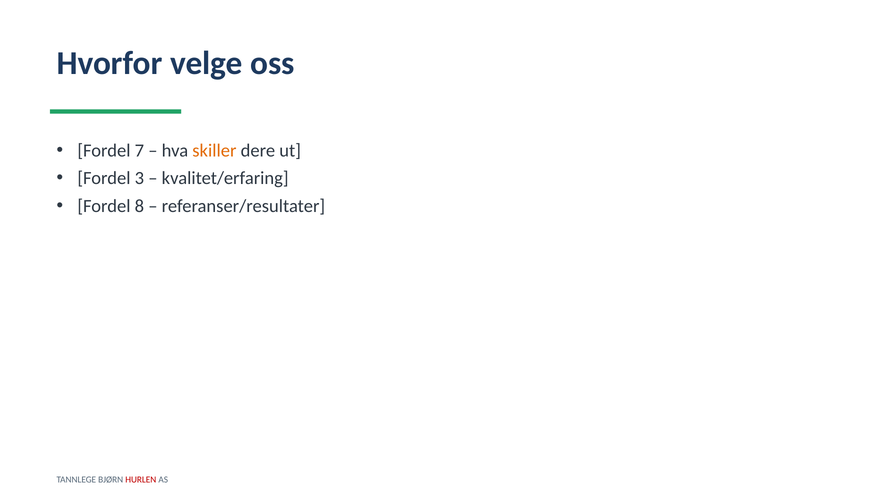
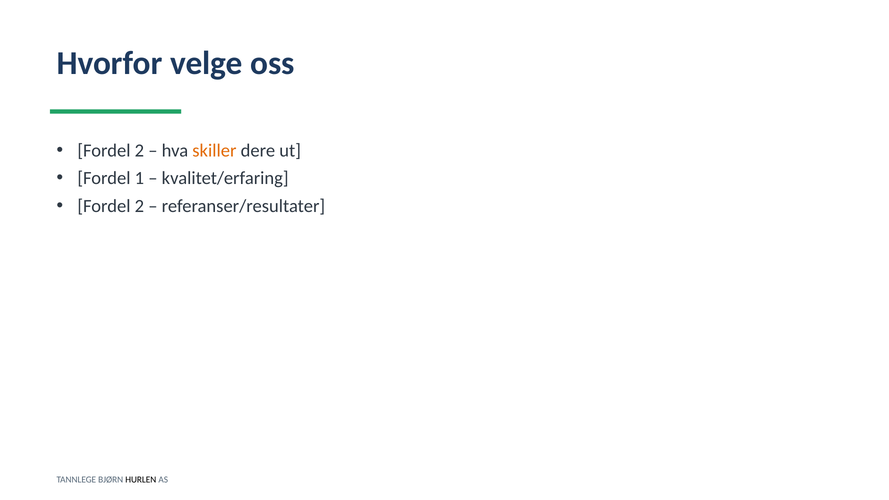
7 at (139, 151): 7 -> 2
3: 3 -> 1
8 at (139, 206): 8 -> 2
HURLEN colour: red -> black
